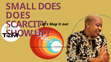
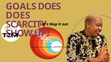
SMALL: SMALL -> GOALS
